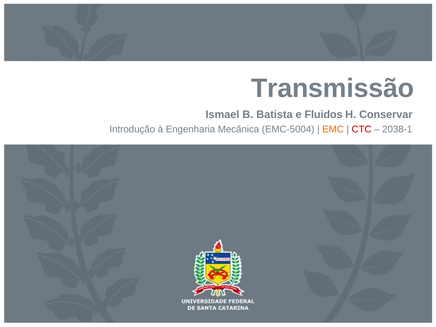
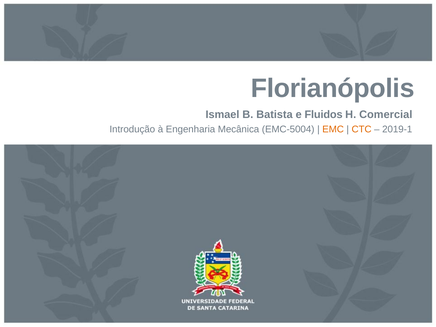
Transmissão: Transmissão -> Florianópolis
Conservar: Conservar -> Comercial
CTC colour: red -> orange
2038-1: 2038-1 -> 2019-1
